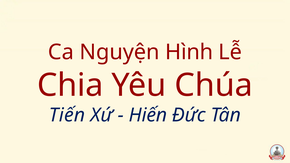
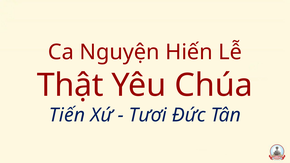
Hình: Hình -> Hiến
Chia: Chia -> Thật
Hiến: Hiến -> Tươi
